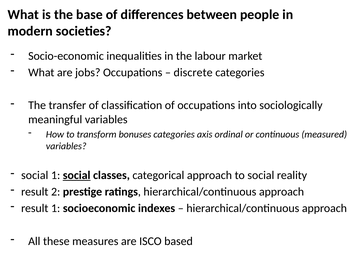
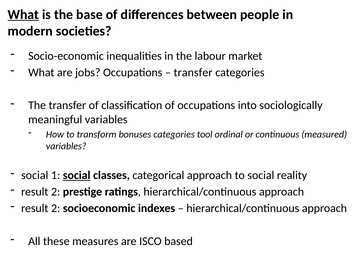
What at (23, 15) underline: none -> present
discrete at (193, 73): discrete -> transfer
axis: axis -> tool
1 at (56, 209): 1 -> 2
